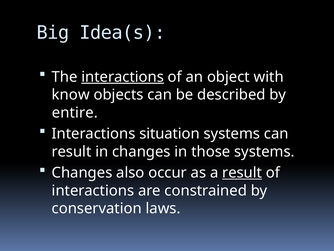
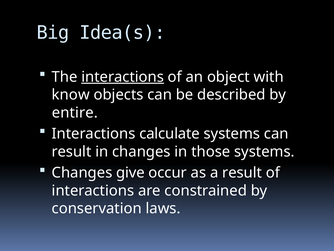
situation: situation -> calculate
also: also -> give
result at (242, 172) underline: present -> none
